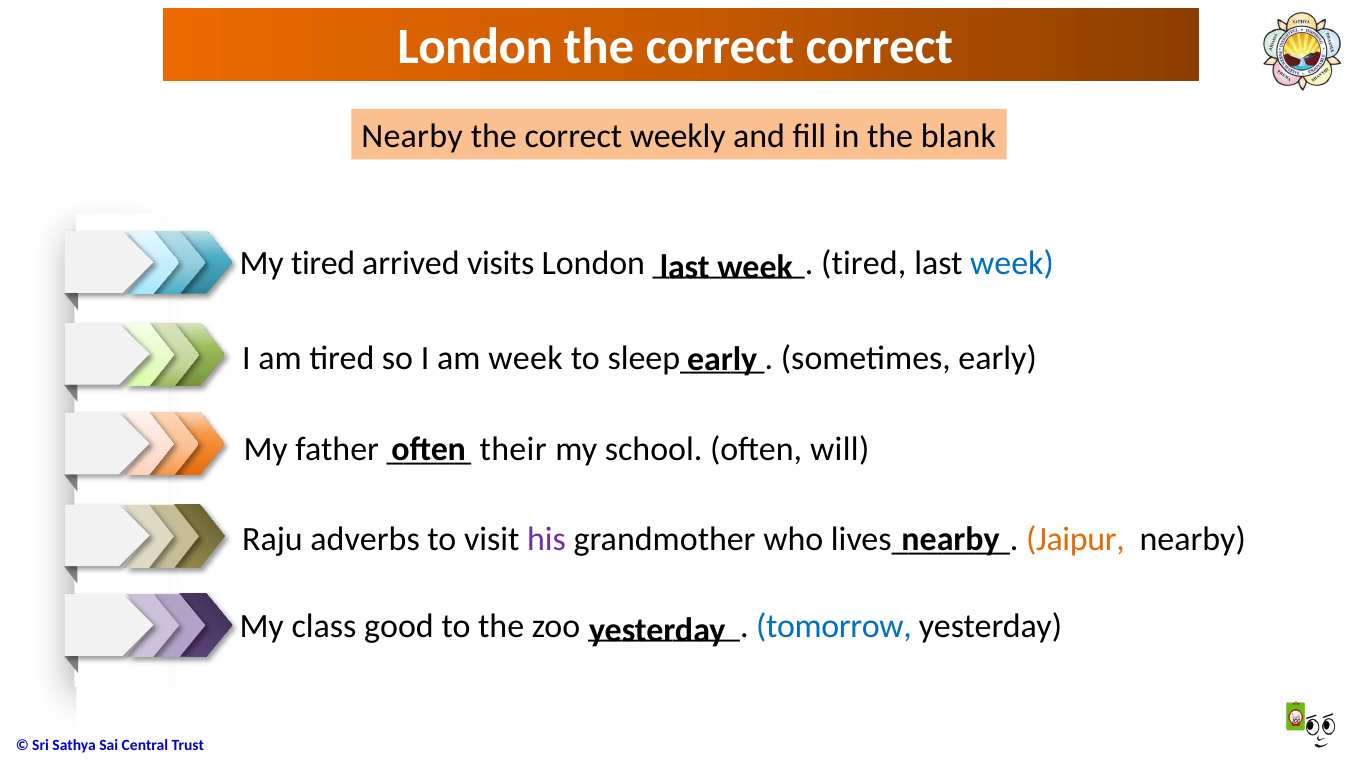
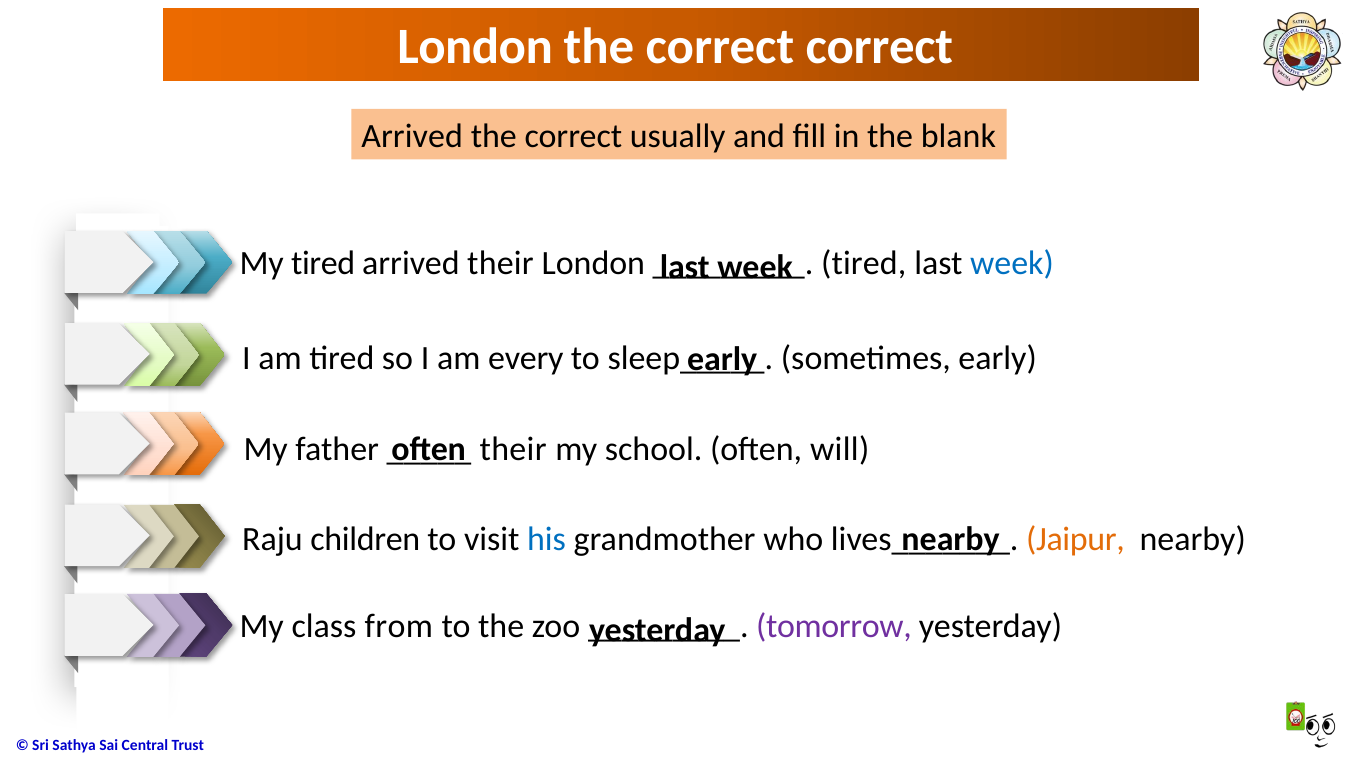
Nearby at (412, 137): Nearby -> Arrived
weekly: weekly -> usually
arrived visits: visits -> their
am week: week -> every
adverbs: adverbs -> children
his colour: purple -> blue
good: good -> from
tomorrow colour: blue -> purple
